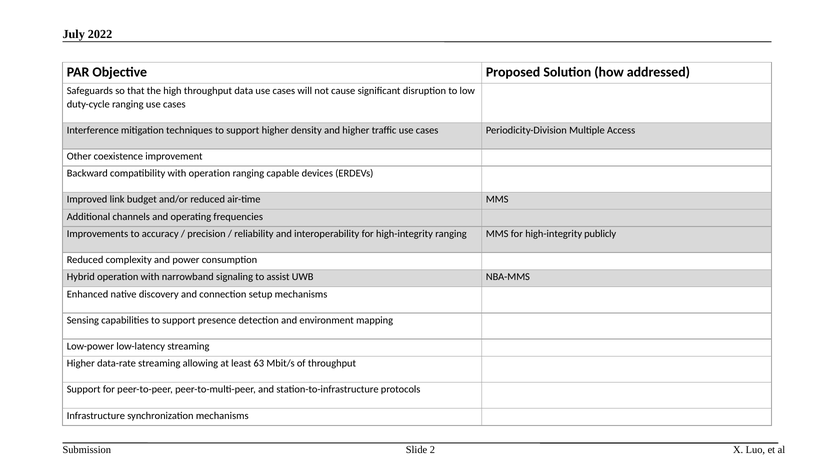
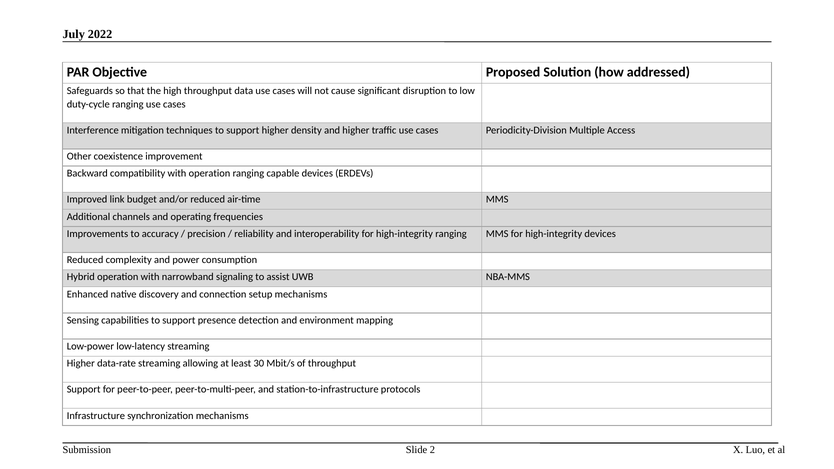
high-integrity publicly: publicly -> devices
63: 63 -> 30
